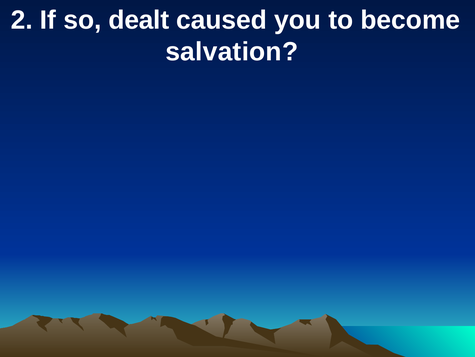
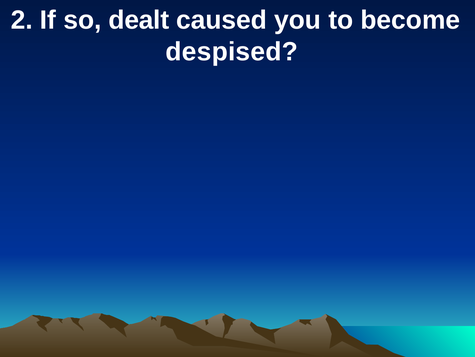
salvation: salvation -> despised
